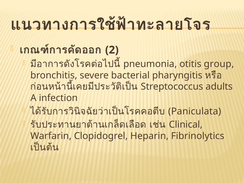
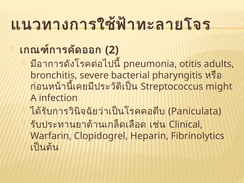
group: group -> adults
adults: adults -> might
